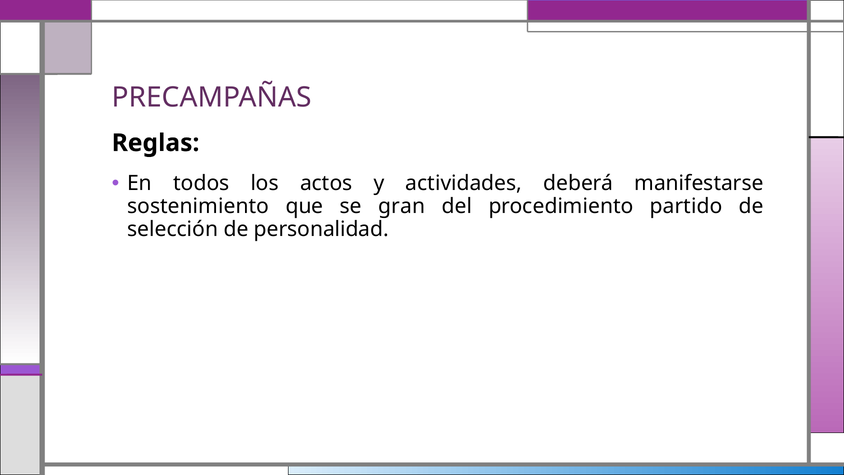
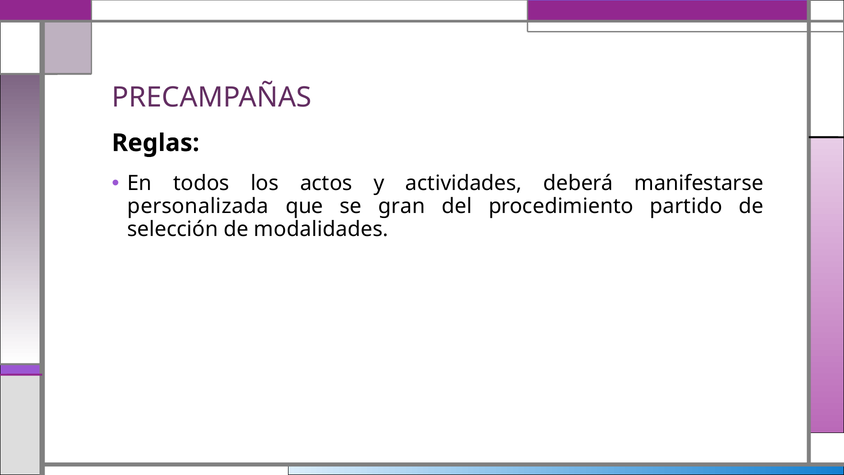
sostenimiento: sostenimiento -> personalizada
personalidad: personalidad -> modalidades
